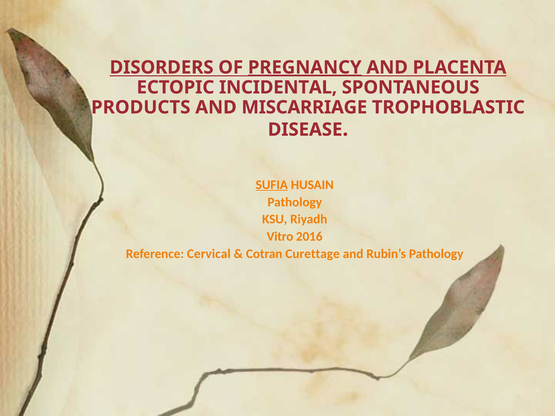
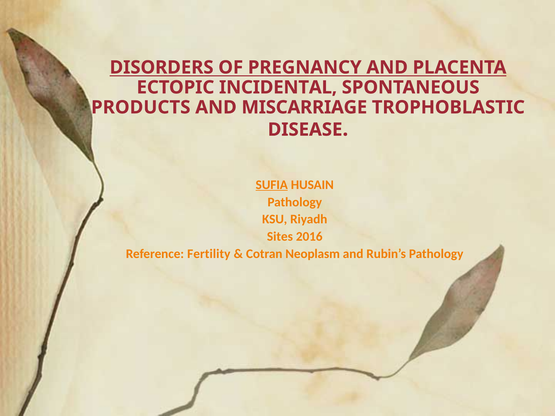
PREGNANCY underline: present -> none
Vitro: Vitro -> Sites
Cervical: Cervical -> Fertility
Curettage: Curettage -> Neoplasm
